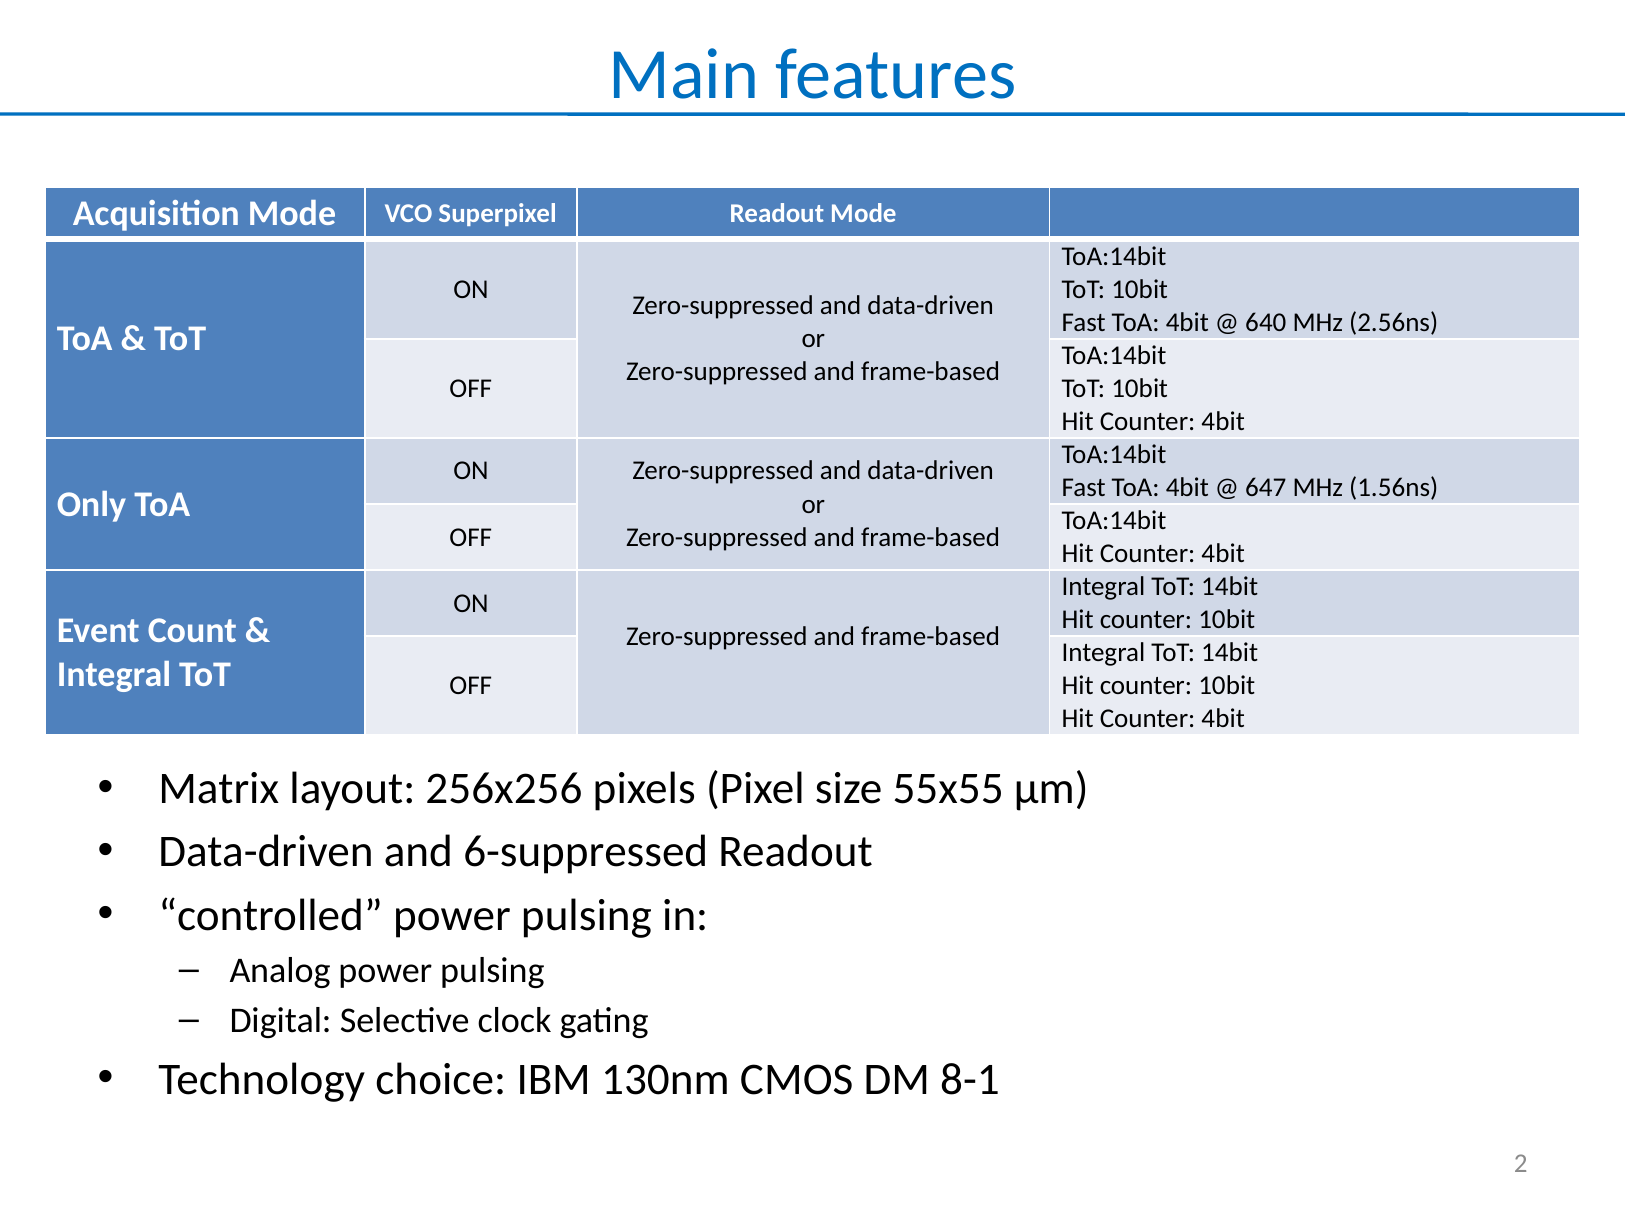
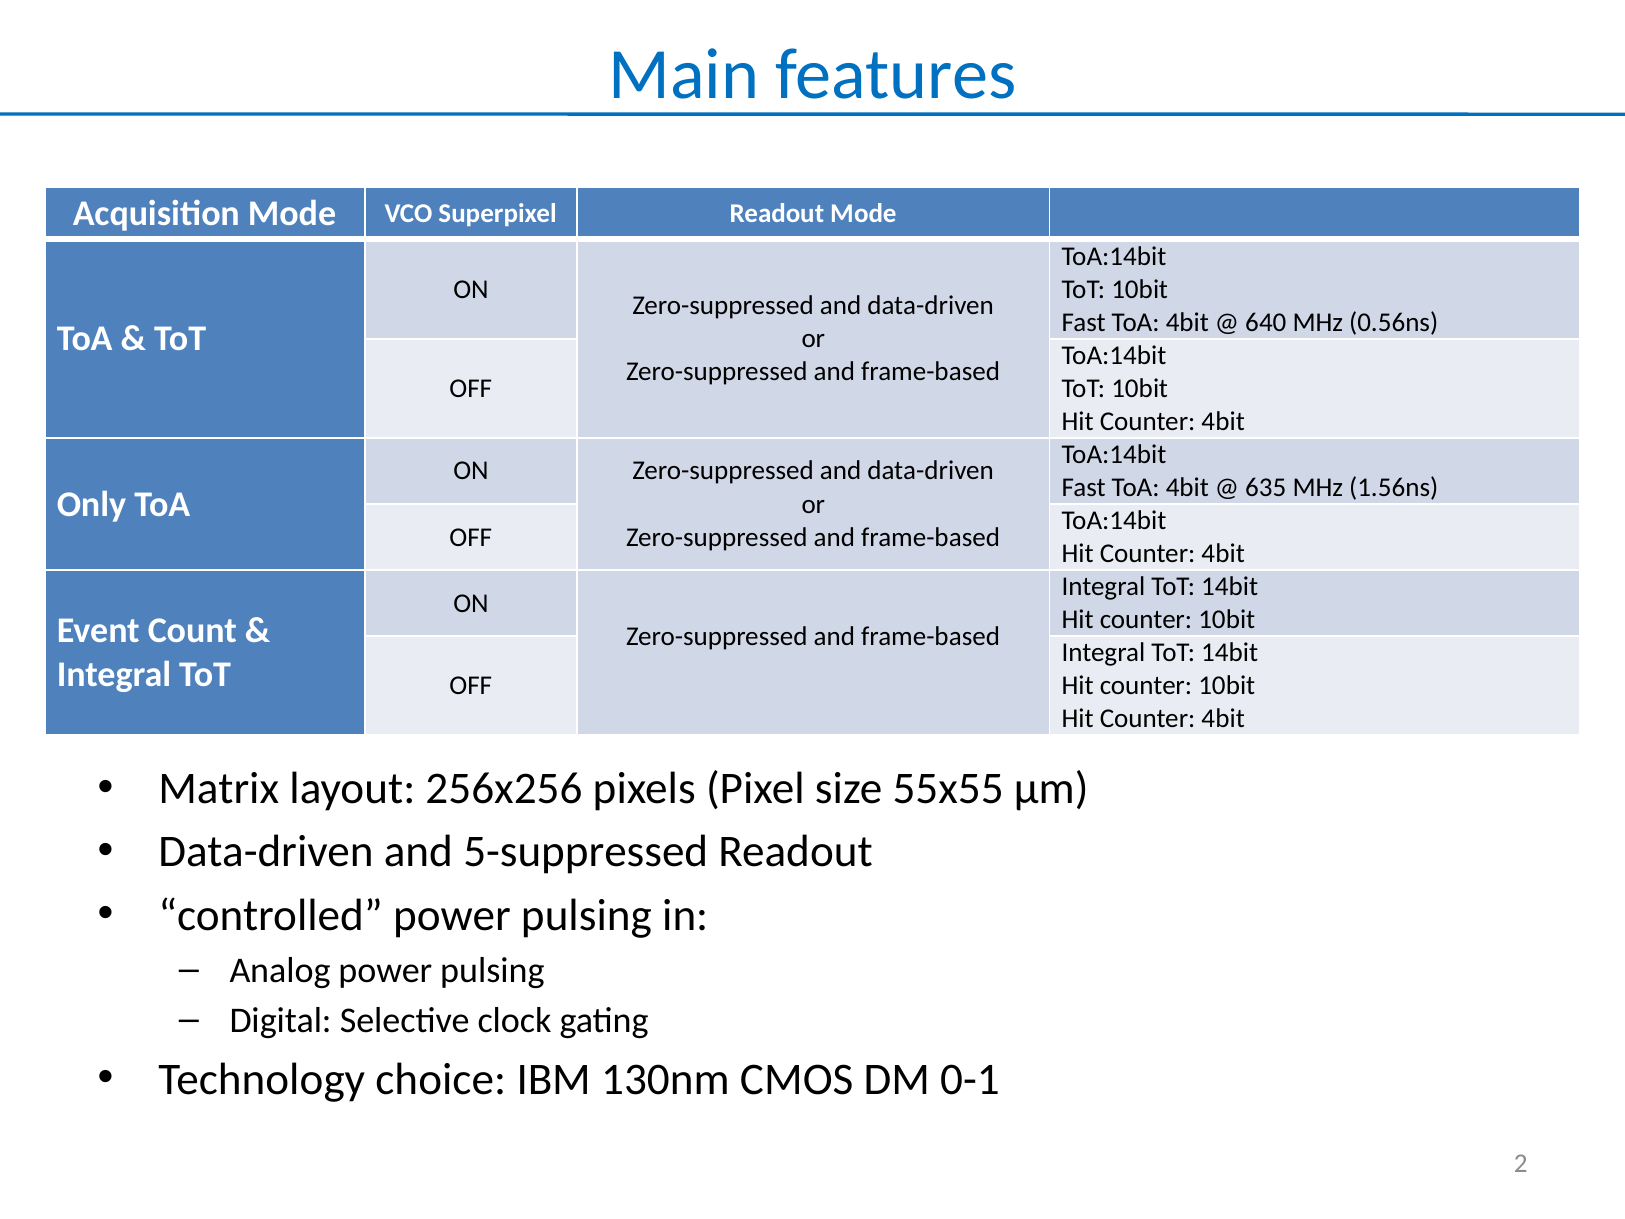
2.56ns: 2.56ns -> 0.56ns
647: 647 -> 635
6-suppressed: 6-suppressed -> 5-suppressed
8-1: 8-1 -> 0-1
